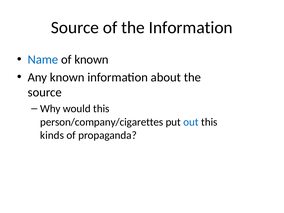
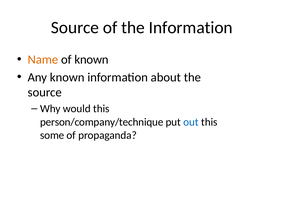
Name colour: blue -> orange
person/company/cigarettes: person/company/cigarettes -> person/company/technique
kinds: kinds -> some
